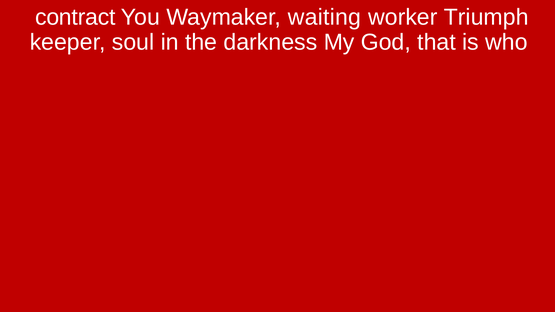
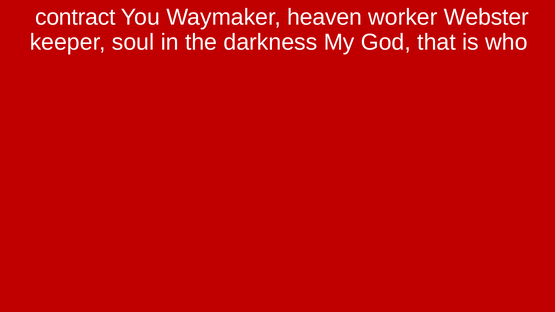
waiting: waiting -> heaven
Triumph: Triumph -> Webster
